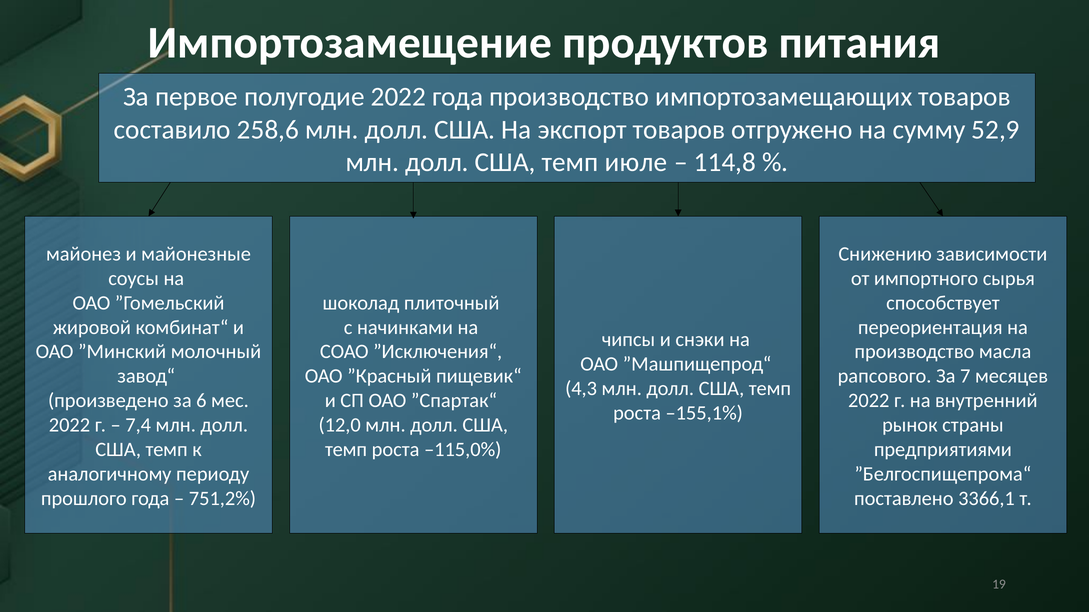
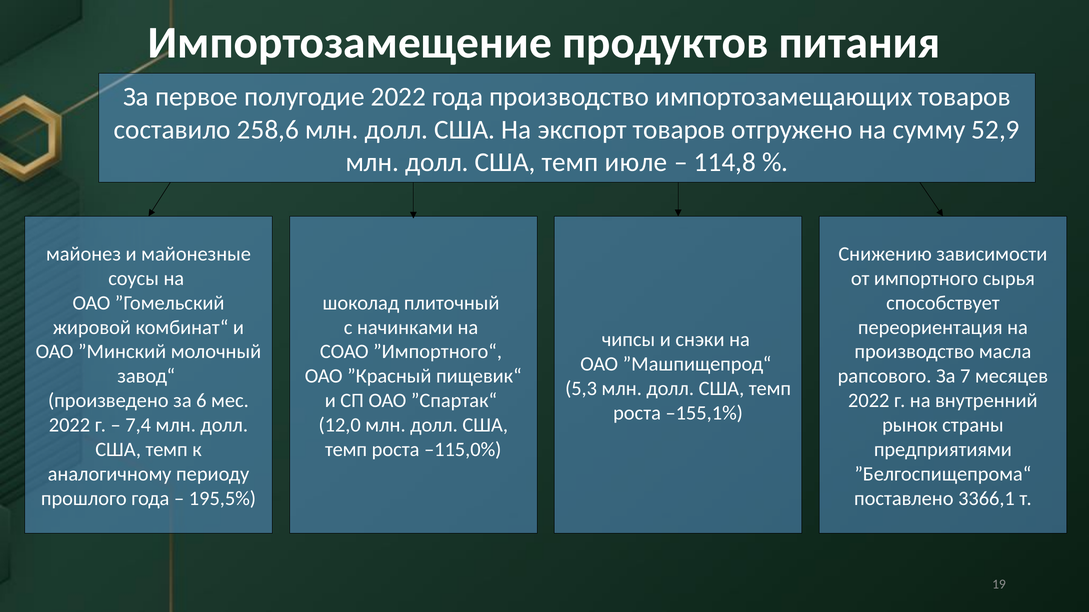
”Исключения“: ”Исключения“ -> ”Импортного“
4,3: 4,3 -> 5,3
751,2%: 751,2% -> 195,5%
